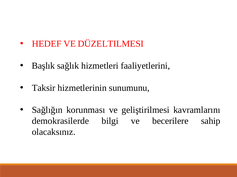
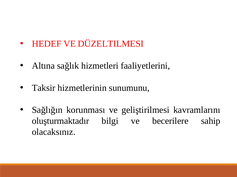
Başlık: Başlık -> Altına
demokrasilerde: demokrasilerde -> oluşturmaktadır
